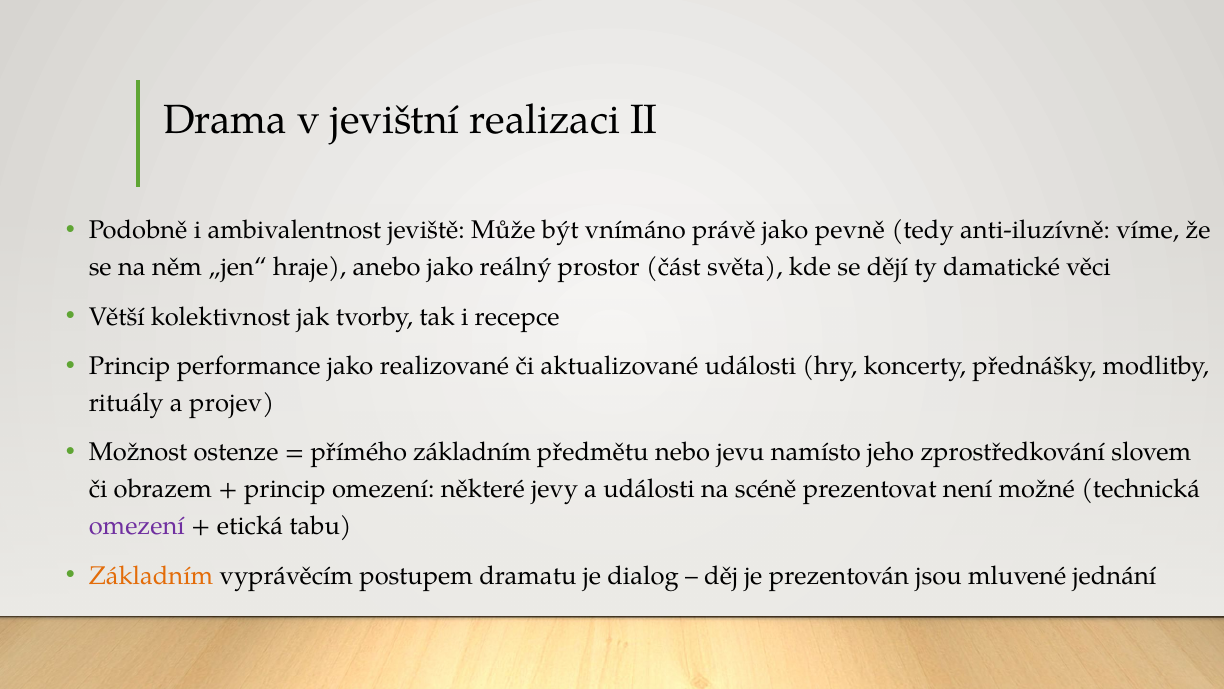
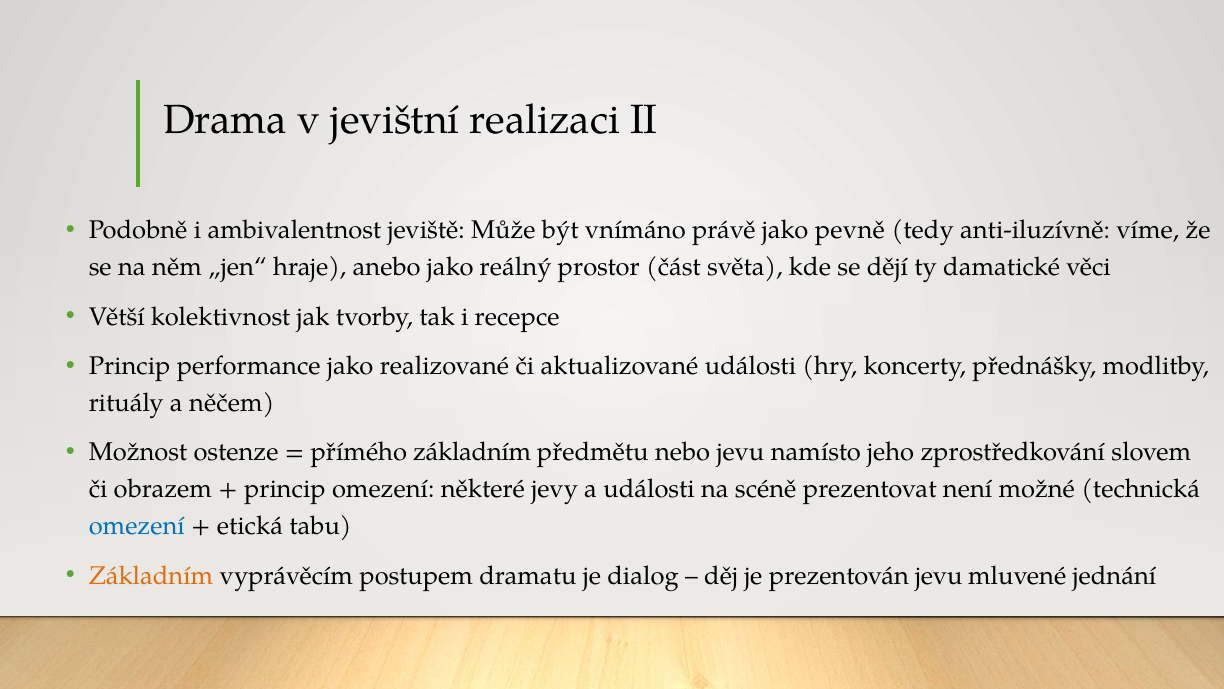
projev: projev -> něčem
omezení at (137, 526) colour: purple -> blue
prezentován jsou: jsou -> jevu
